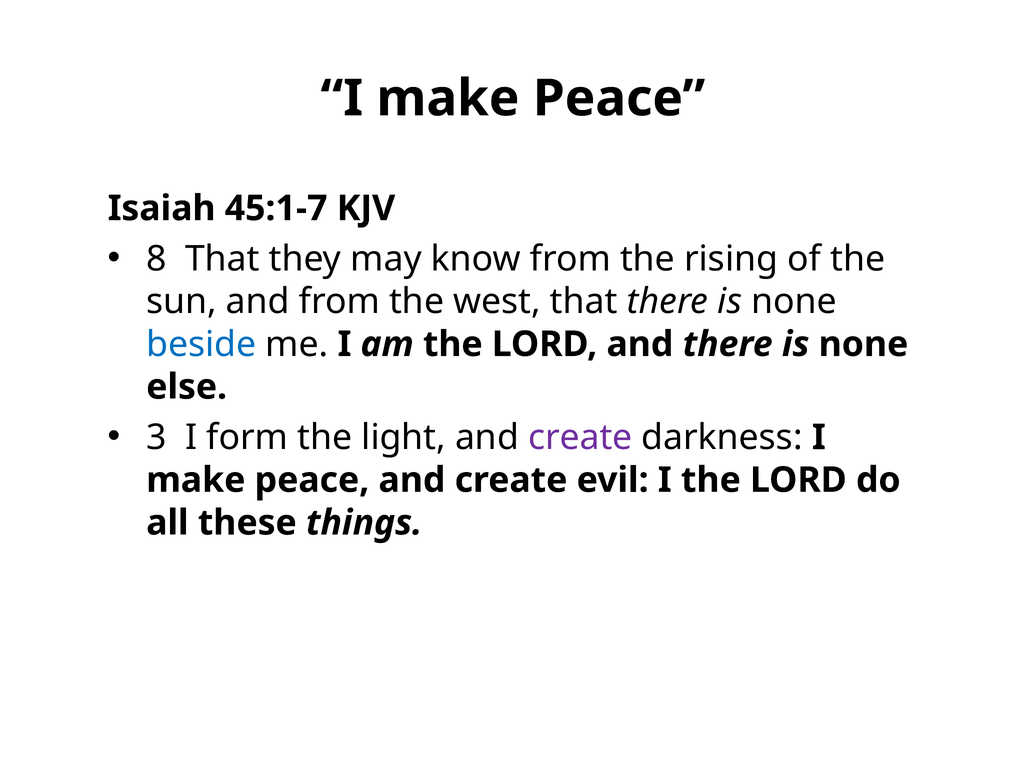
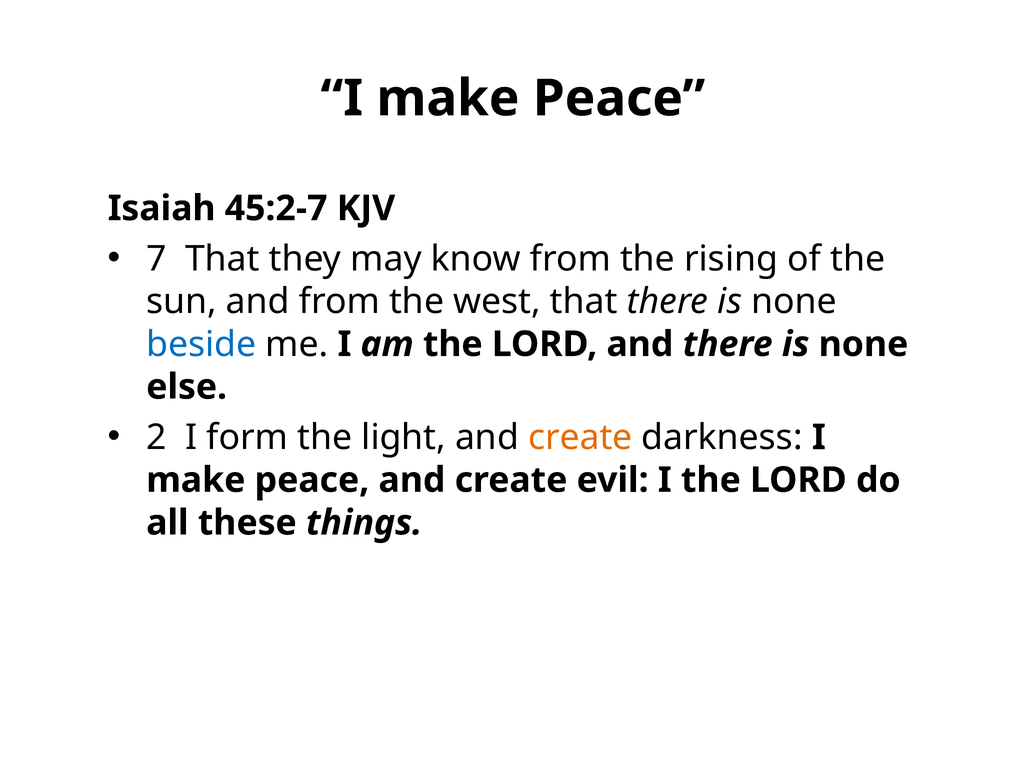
45:1-7: 45:1-7 -> 45:2-7
8: 8 -> 7
3: 3 -> 2
create at (580, 438) colour: purple -> orange
